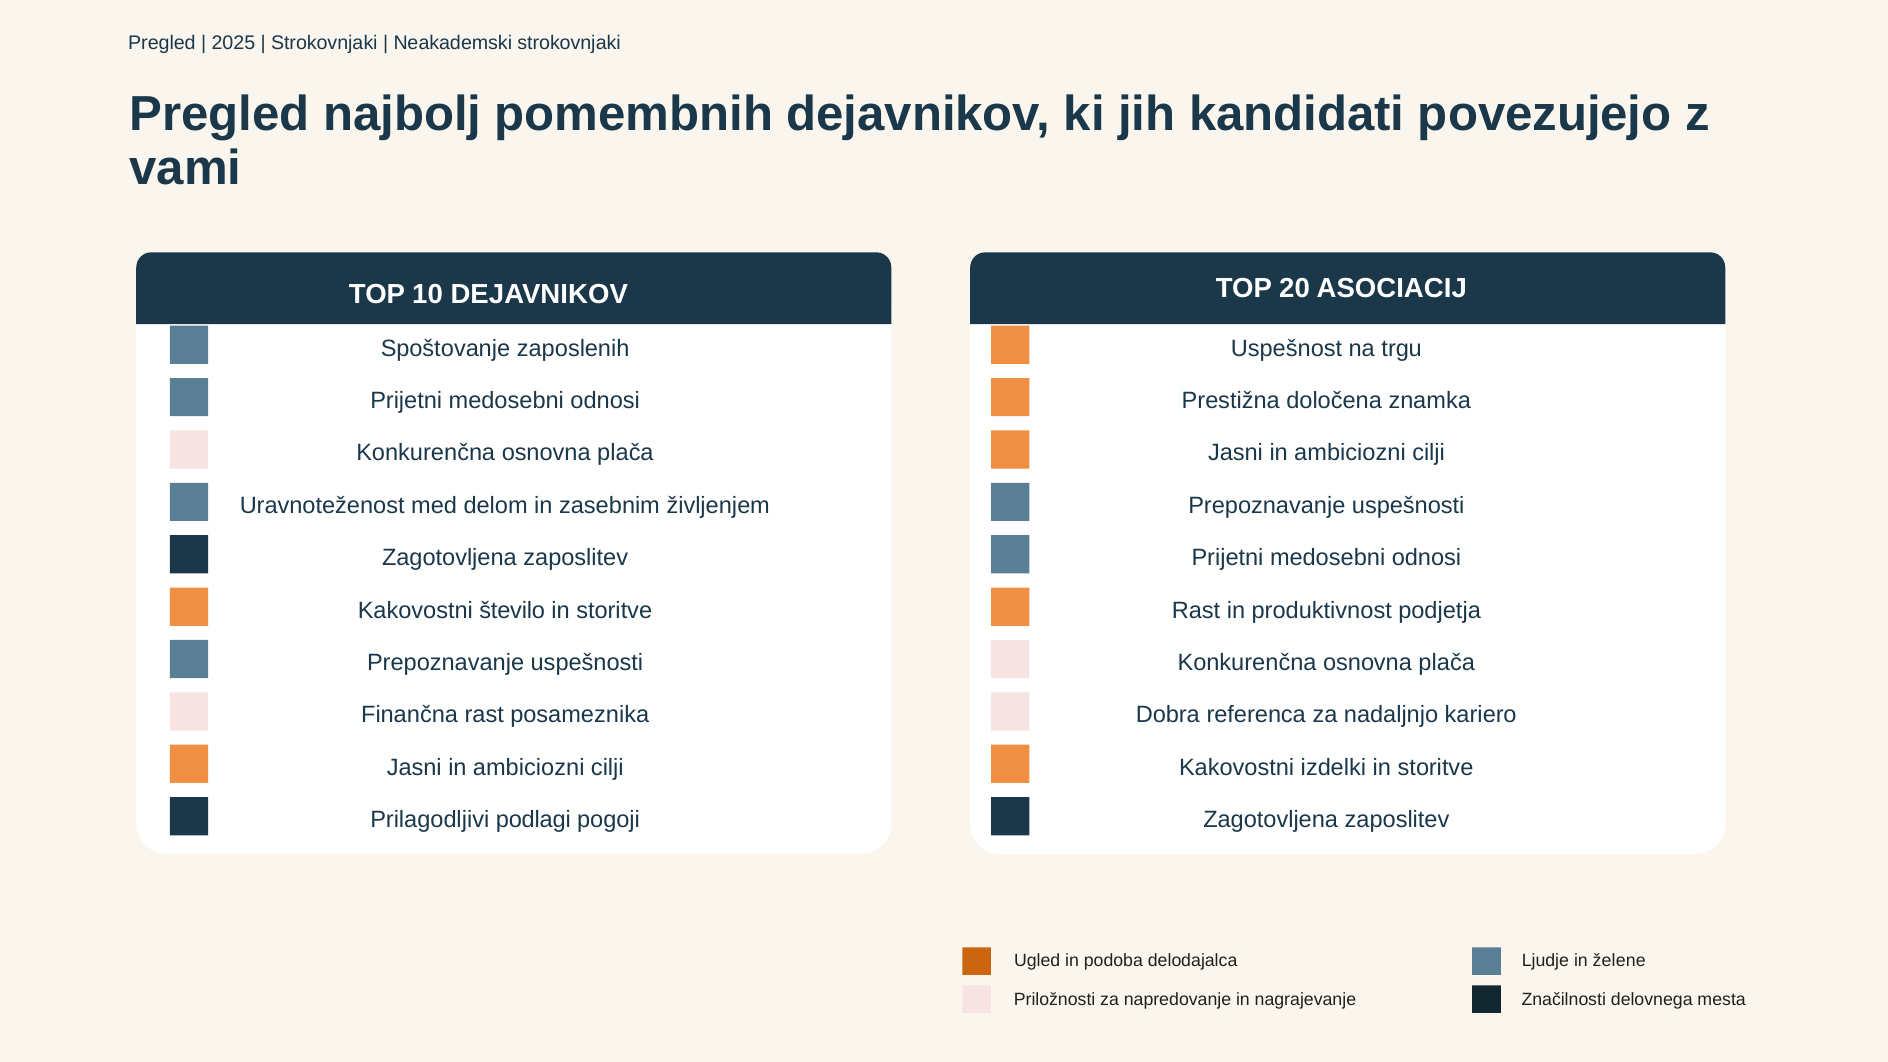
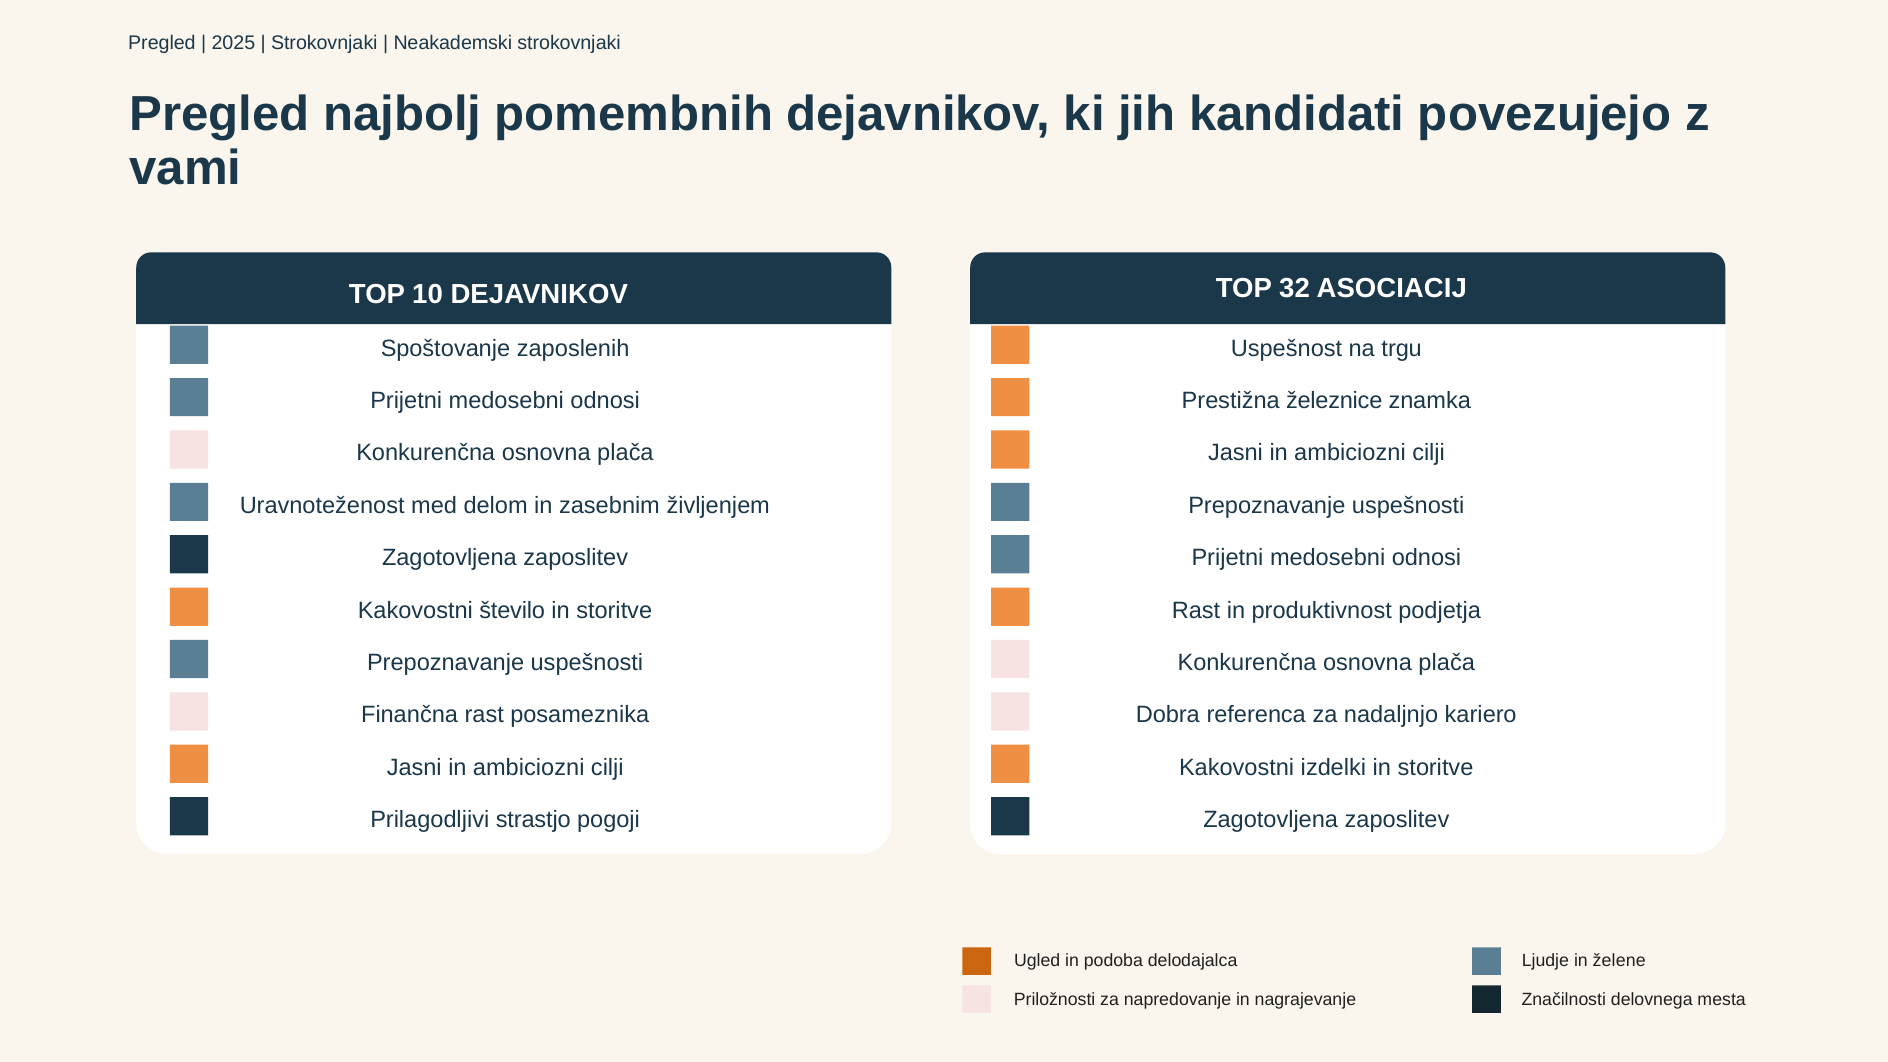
20: 20 -> 32
določena: določena -> železnice
podlagi: podlagi -> strastjo
